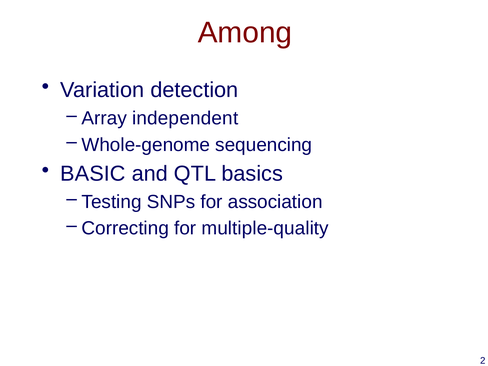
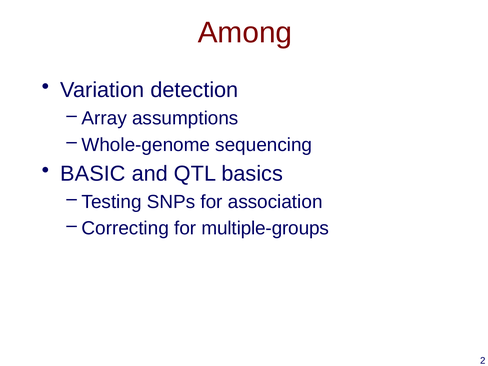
independent: independent -> assumptions
multiple-quality: multiple-quality -> multiple-groups
